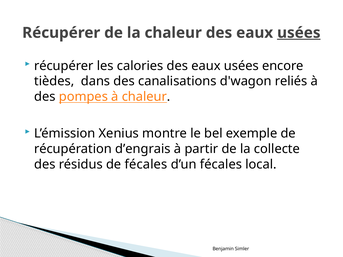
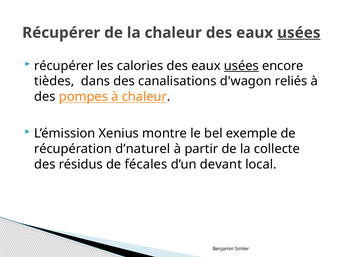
usées at (241, 66) underline: none -> present
d’engrais: d’engrais -> d’naturel
d’un fécales: fécales -> devant
